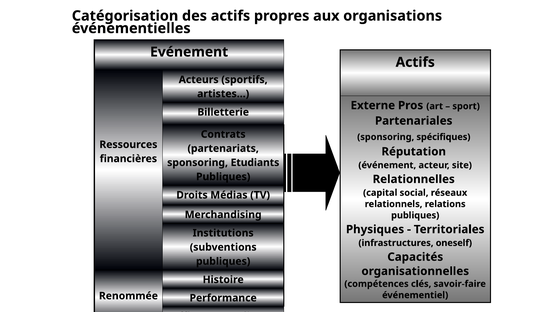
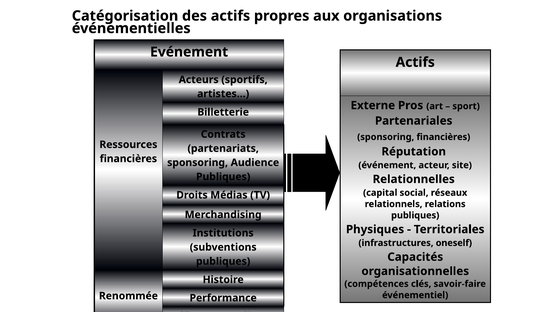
sponsoring spécifiques: spécifiques -> financières
sponsoring Etudiants: Etudiants -> Audience
